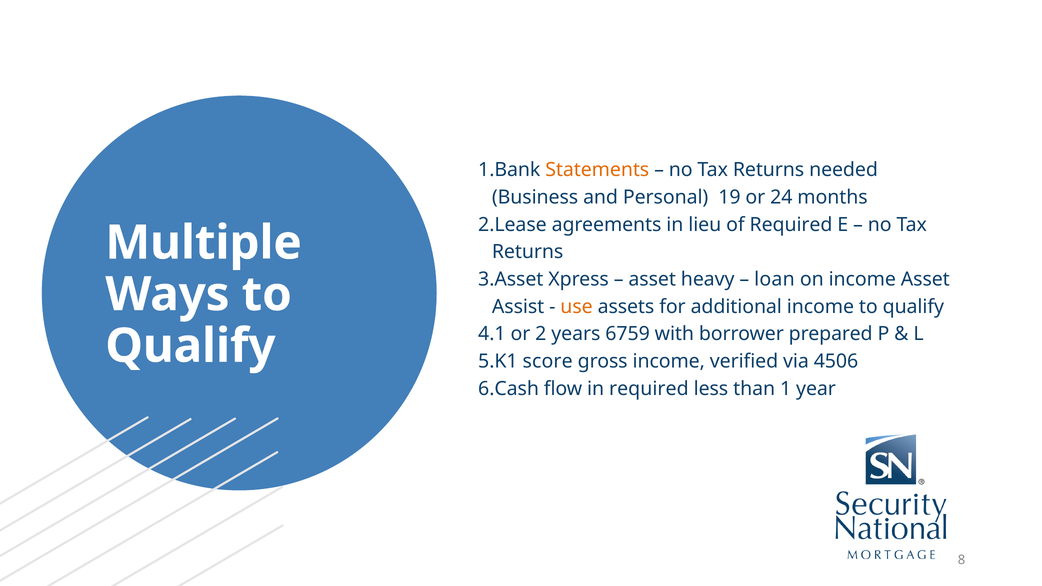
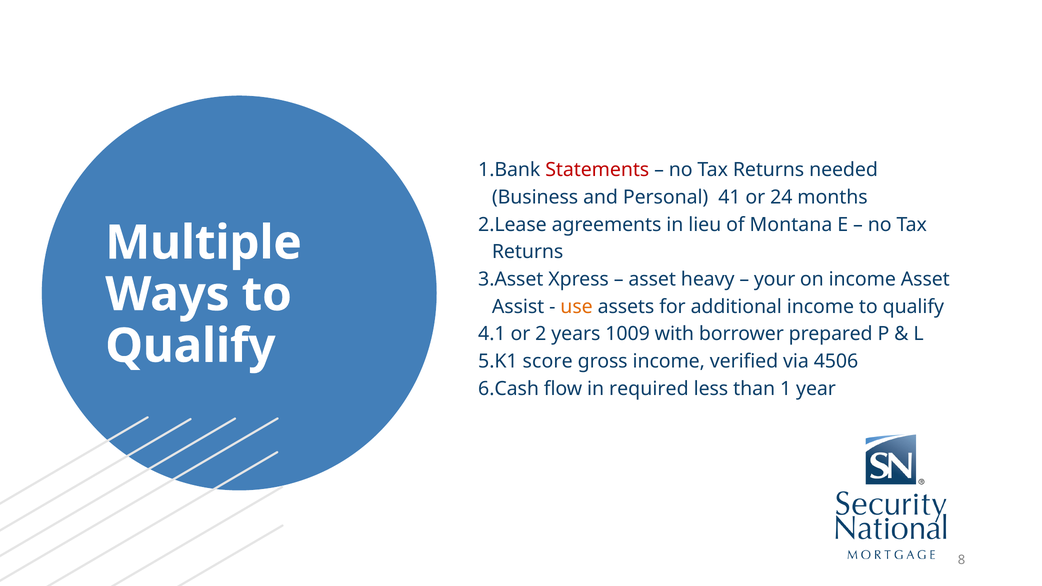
Statements colour: orange -> red
19: 19 -> 41
of Required: Required -> Montana
loan: loan -> your
6759: 6759 -> 1009
